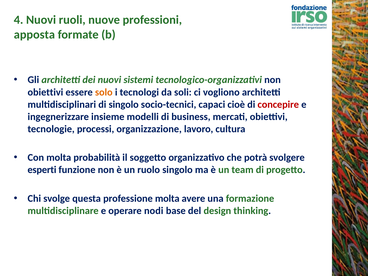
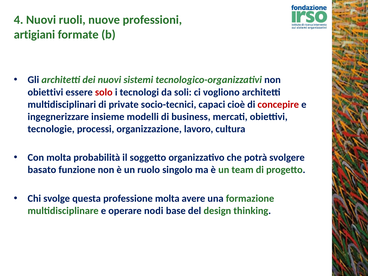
apposta: apposta -> artigiani
solo colour: orange -> red
di singolo: singolo -> private
esperti: esperti -> basato
